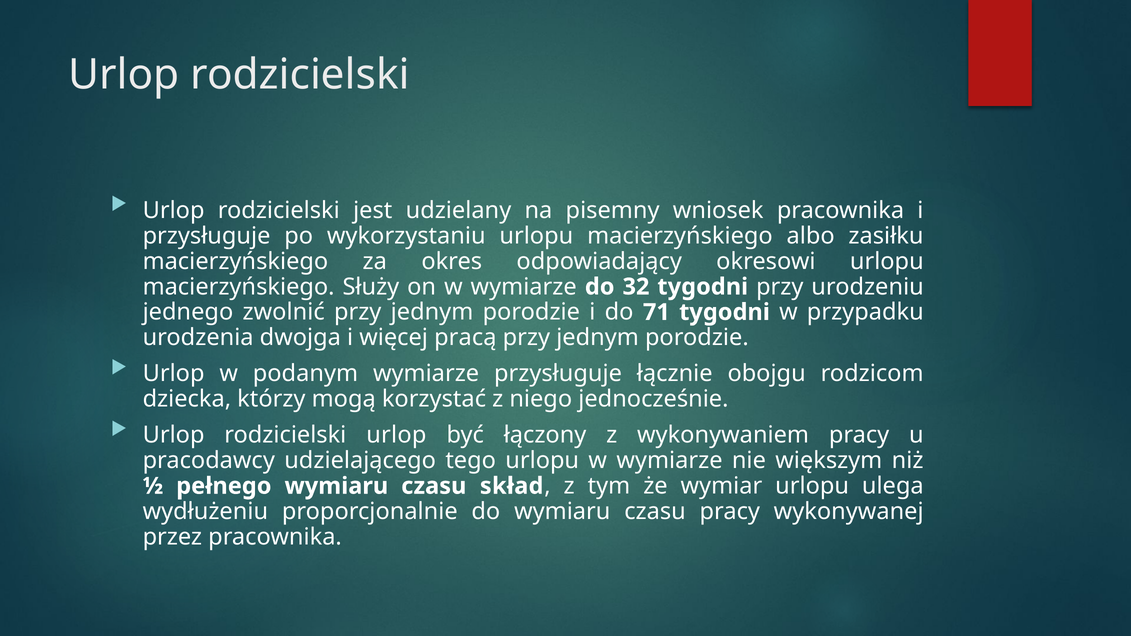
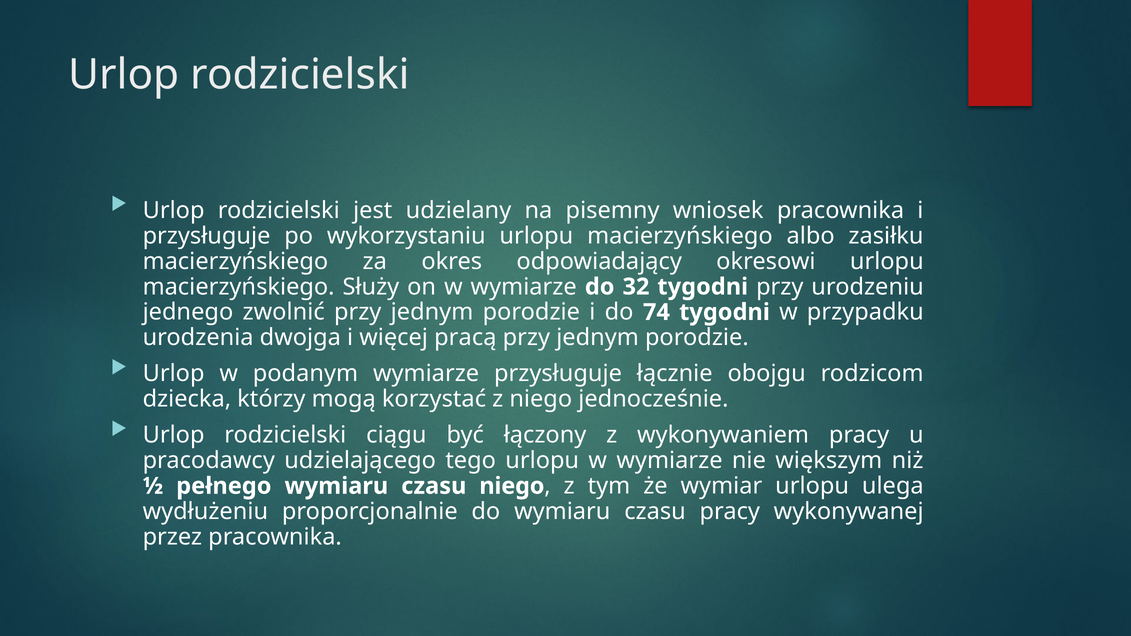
71: 71 -> 74
rodzicielski urlop: urlop -> ciągu
czasu skład: skład -> niego
